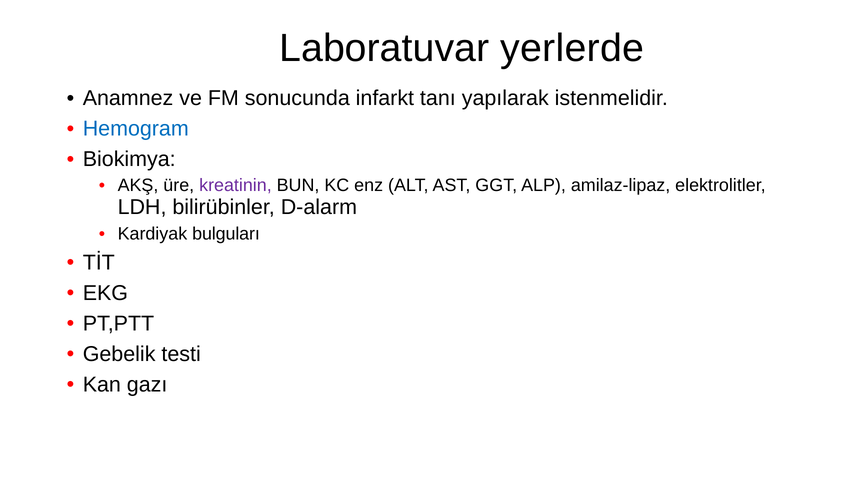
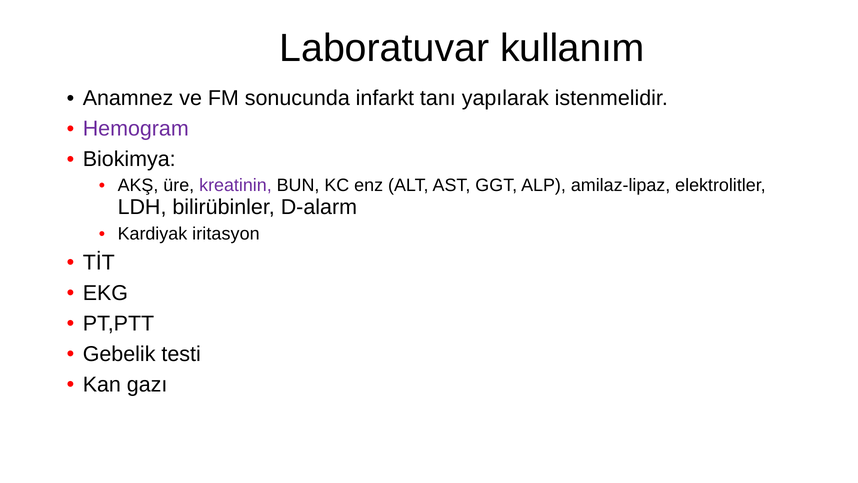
yerlerde: yerlerde -> kullanım
Hemogram colour: blue -> purple
bulguları: bulguları -> iritasyon
